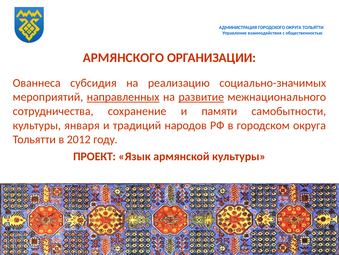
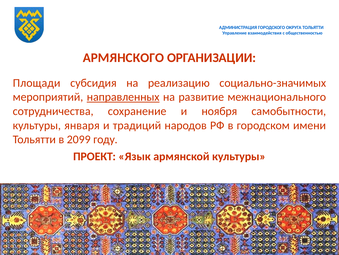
Ованнеса: Ованнеса -> Площади
развитие underline: present -> none
памяти: памяти -> ноября
городском округа: округа -> имени
2012: 2012 -> 2099
